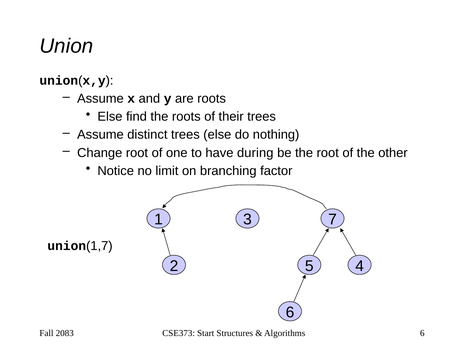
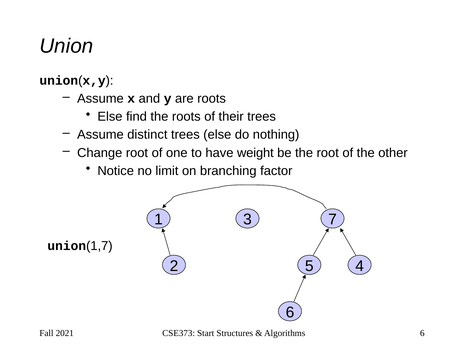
during: during -> weight
2083: 2083 -> 2021
